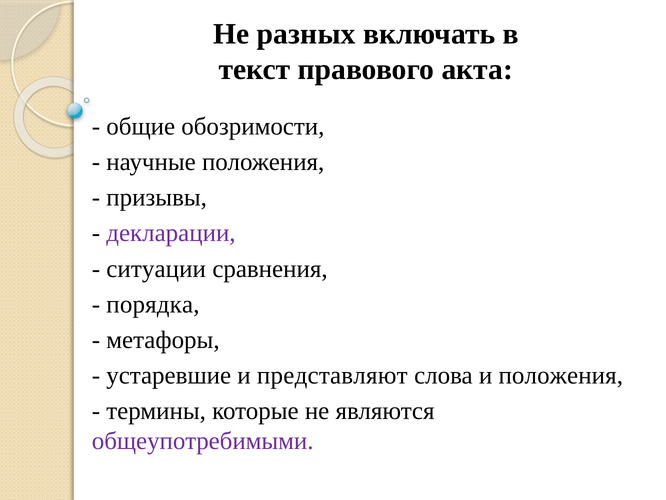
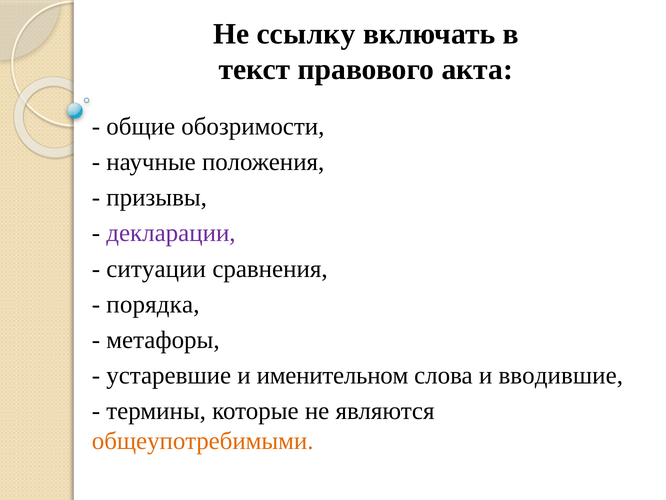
разных: разных -> ссылку
представляют: представляют -> именительном
и положения: положения -> вводившие
общеупотребимыми colour: purple -> orange
